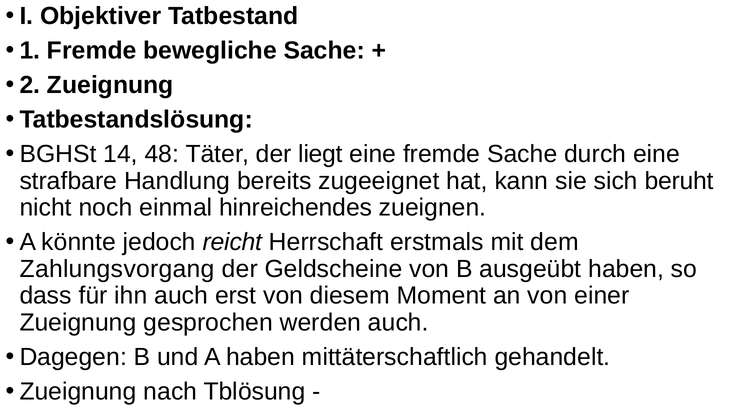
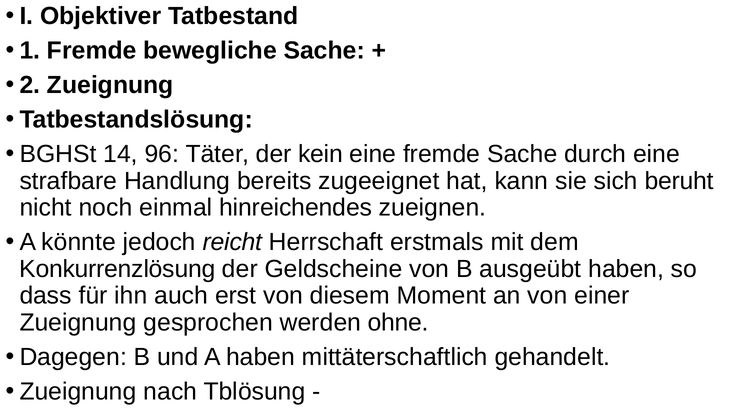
48: 48 -> 96
liegt: liegt -> kein
Zahlungsvorgang: Zahlungsvorgang -> Konkurrenzlösung
werden auch: auch -> ohne
